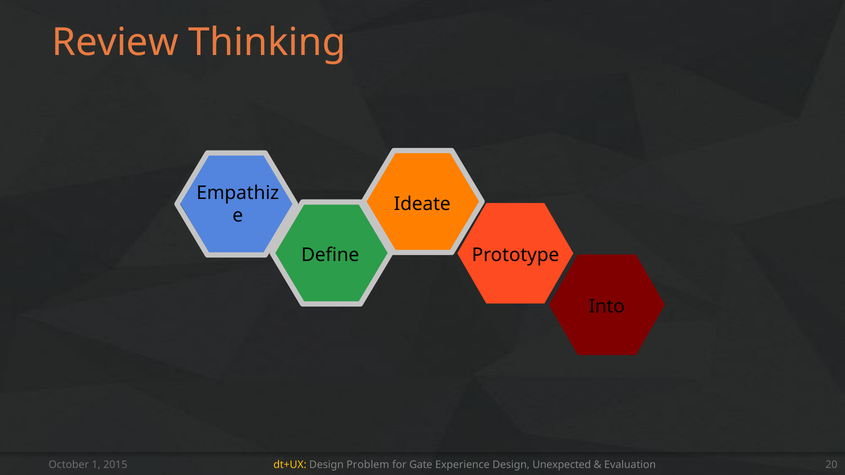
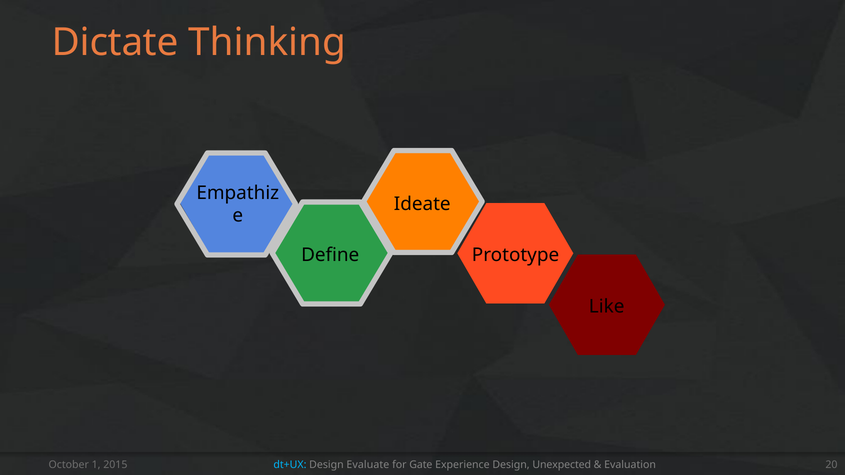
Review: Review -> Dictate
Into: Into -> Like
dt+UX colour: yellow -> light blue
Problem: Problem -> Evaluate
